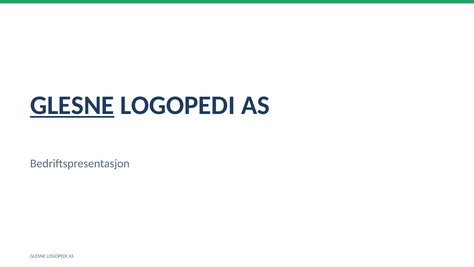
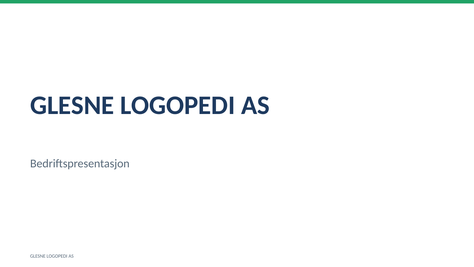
GLESNE at (72, 105) underline: present -> none
